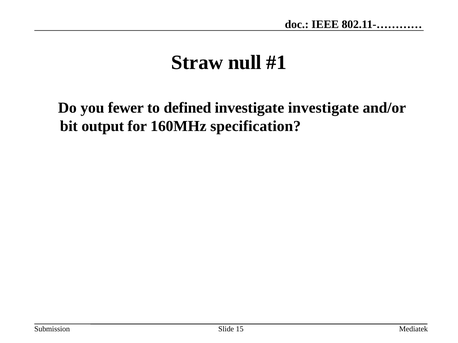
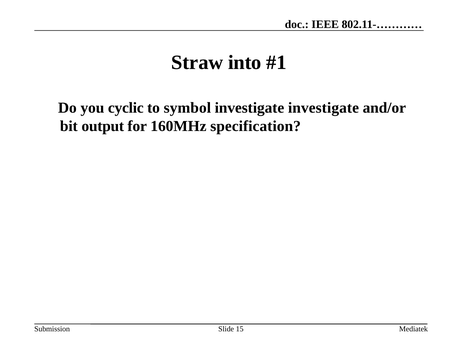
null: null -> into
fewer: fewer -> cyclic
defined: defined -> symbol
